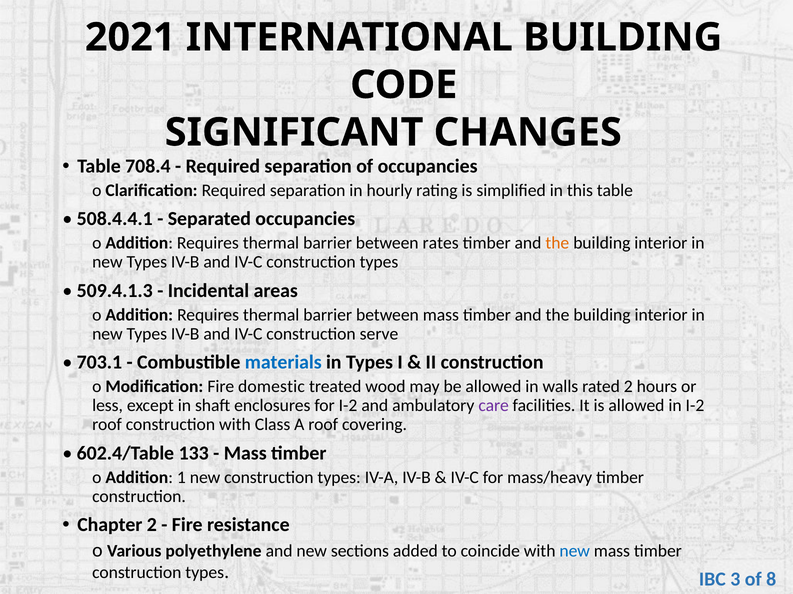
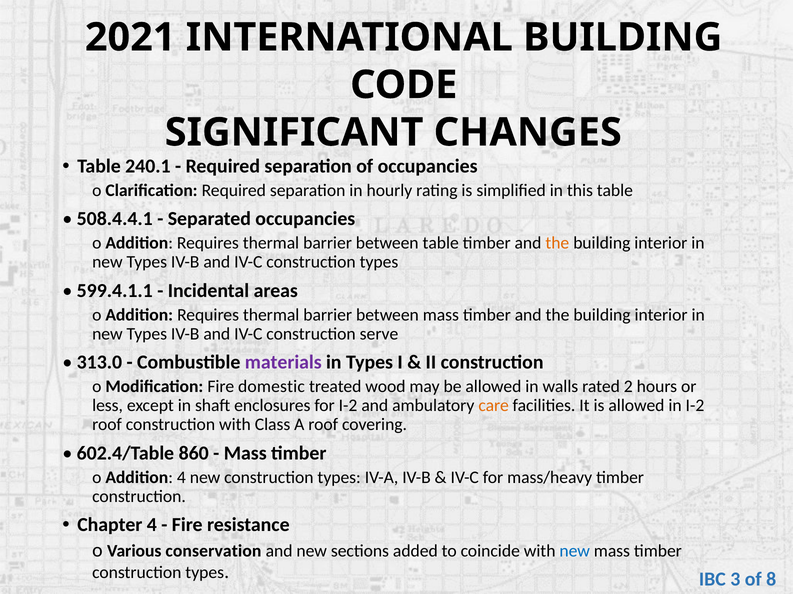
708.4: 708.4 -> 240.1
between rates: rates -> table
509.4.1.3: 509.4.1.3 -> 599.4.1.1
703.1: 703.1 -> 313.0
materials colour: blue -> purple
care colour: purple -> orange
133: 133 -> 860
Addition 1: 1 -> 4
Chapter 2: 2 -> 4
polyethylene: polyethylene -> conservation
